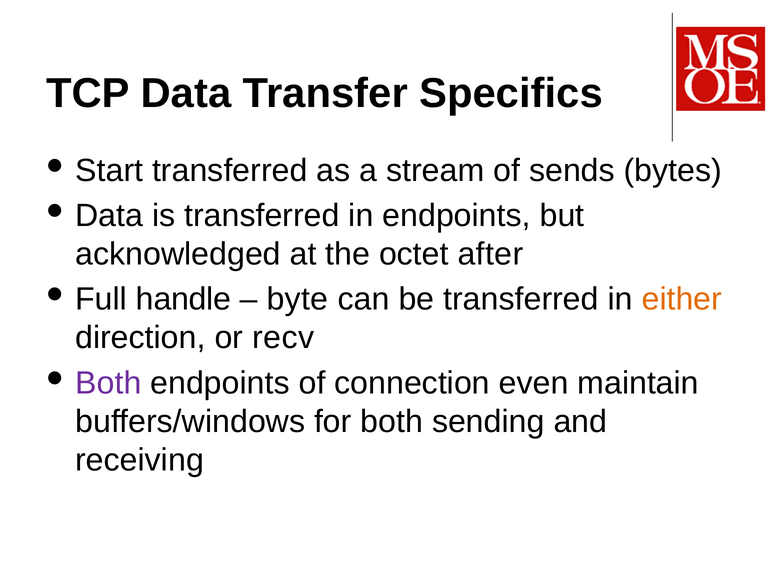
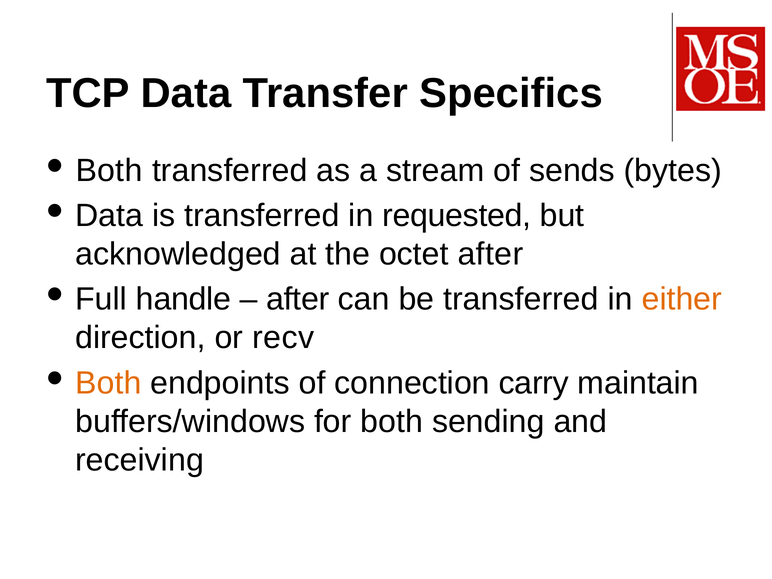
Start at (109, 171): Start -> Both
in endpoints: endpoints -> requested
byte at (297, 299): byte -> after
Both at (108, 383) colour: purple -> orange
even: even -> carry
